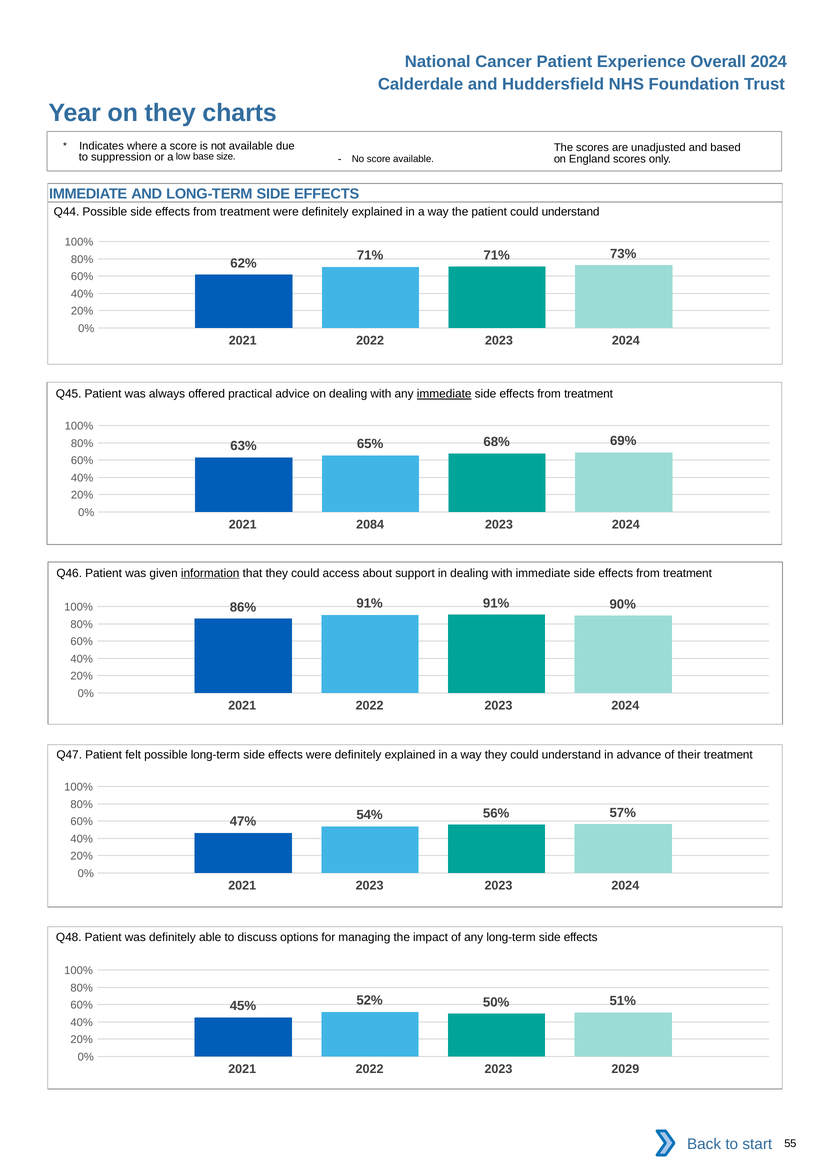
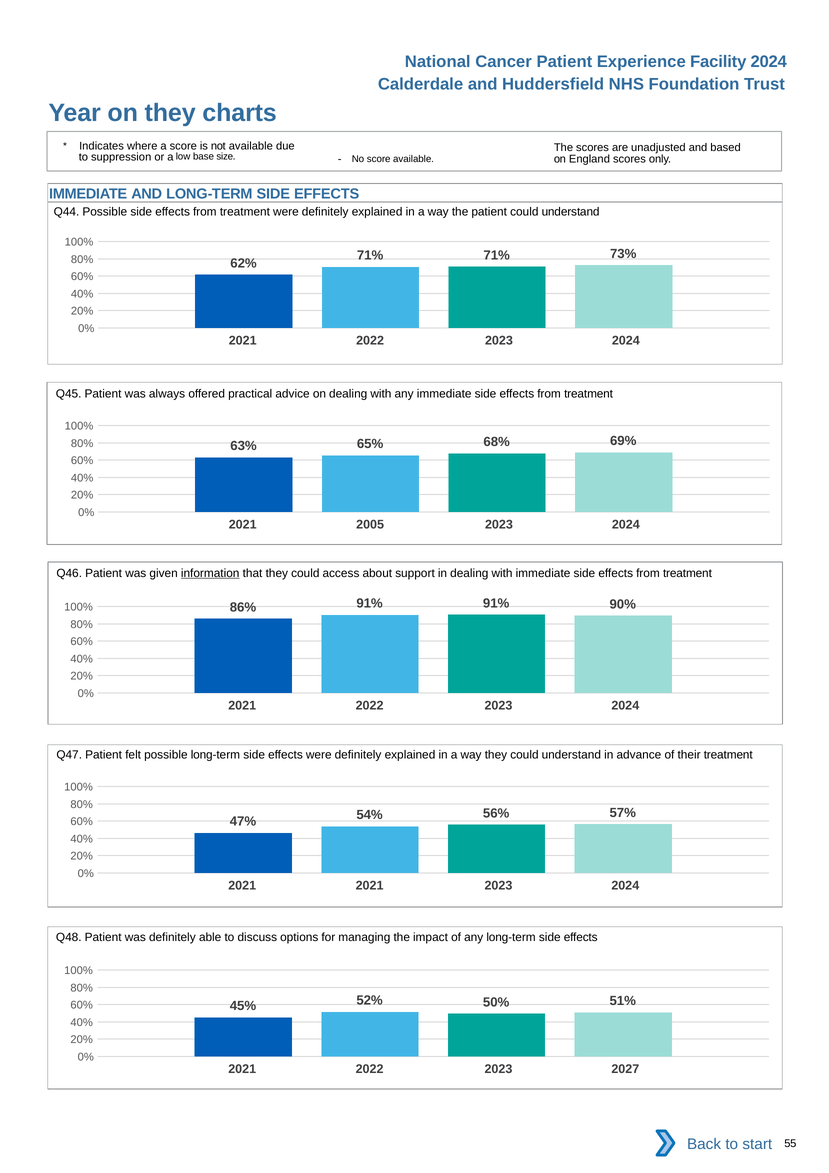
Overall: Overall -> Facility
immediate at (444, 394) underline: present -> none
2084: 2084 -> 2005
2021 2023: 2023 -> 2021
2029: 2029 -> 2027
